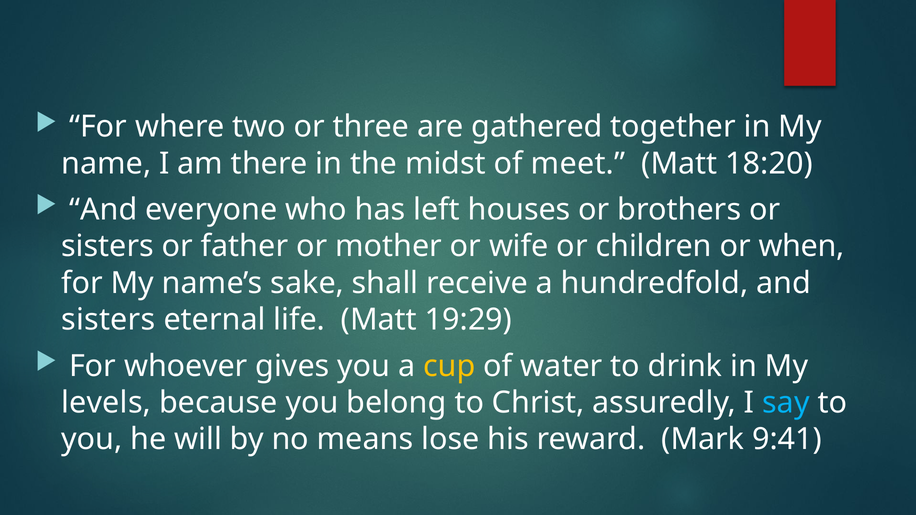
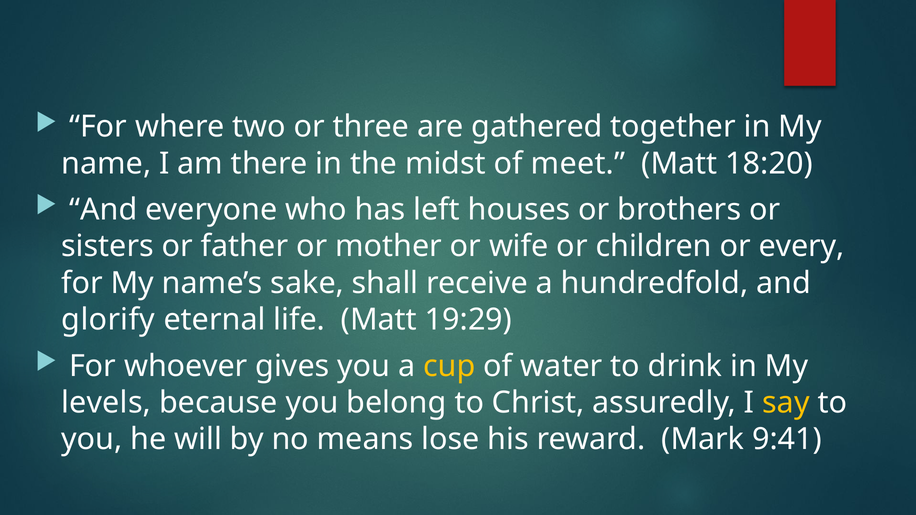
when: when -> every
sisters at (108, 320): sisters -> glorify
say colour: light blue -> yellow
